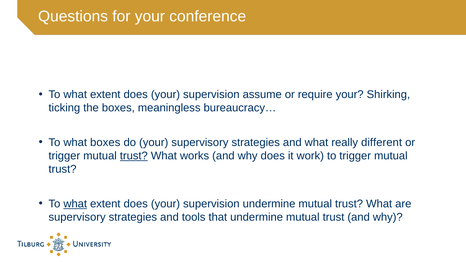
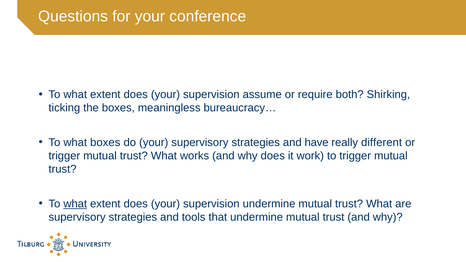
require your: your -> both
and what: what -> have
trust at (134, 156) underline: present -> none
